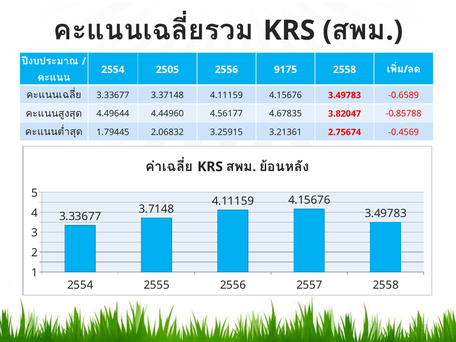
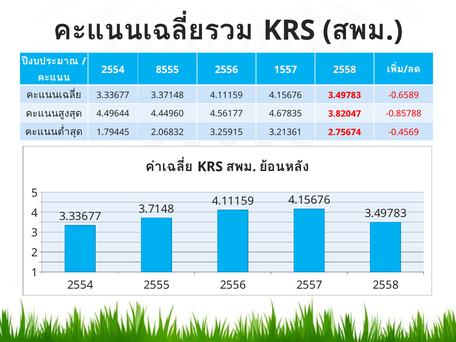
2505: 2505 -> 8555
9175: 9175 -> 1557
